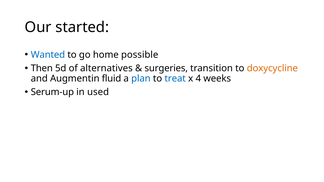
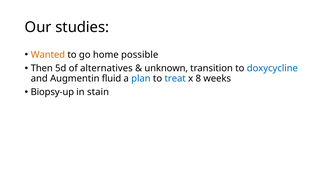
started: started -> studies
Wanted colour: blue -> orange
surgeries: surgeries -> unknown
doxycycline colour: orange -> blue
4: 4 -> 8
Serum-up: Serum-up -> Biopsy-up
used: used -> stain
